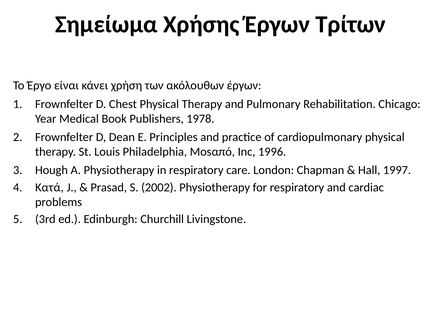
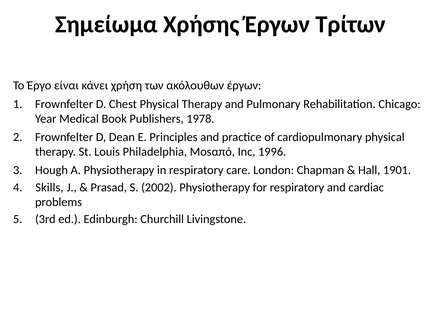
1997: 1997 -> 1901
Κατά: Κατά -> Skills
